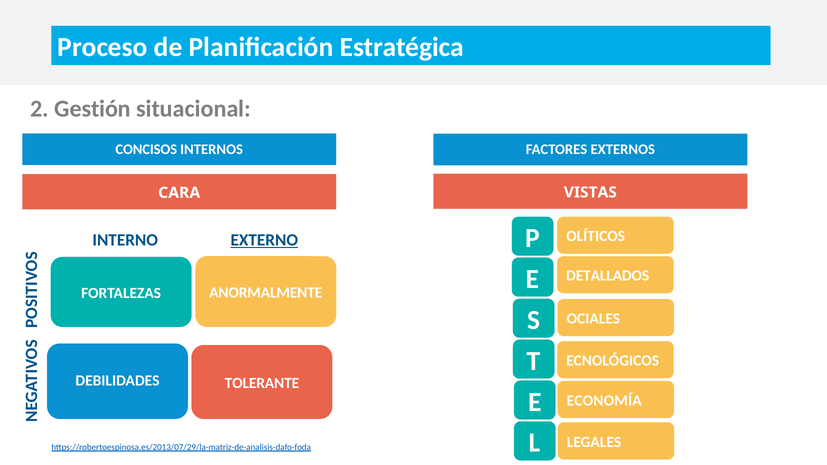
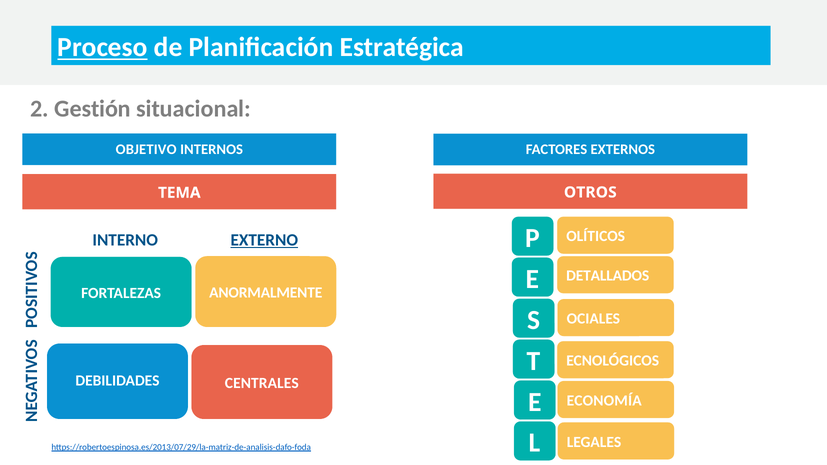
Proceso underline: none -> present
CONCISOS: CONCISOS -> OBJETIVO
VISTAS: VISTAS -> OTROS
CARA: CARA -> TEMA
TOLERANTE: TOLERANTE -> CENTRALES
